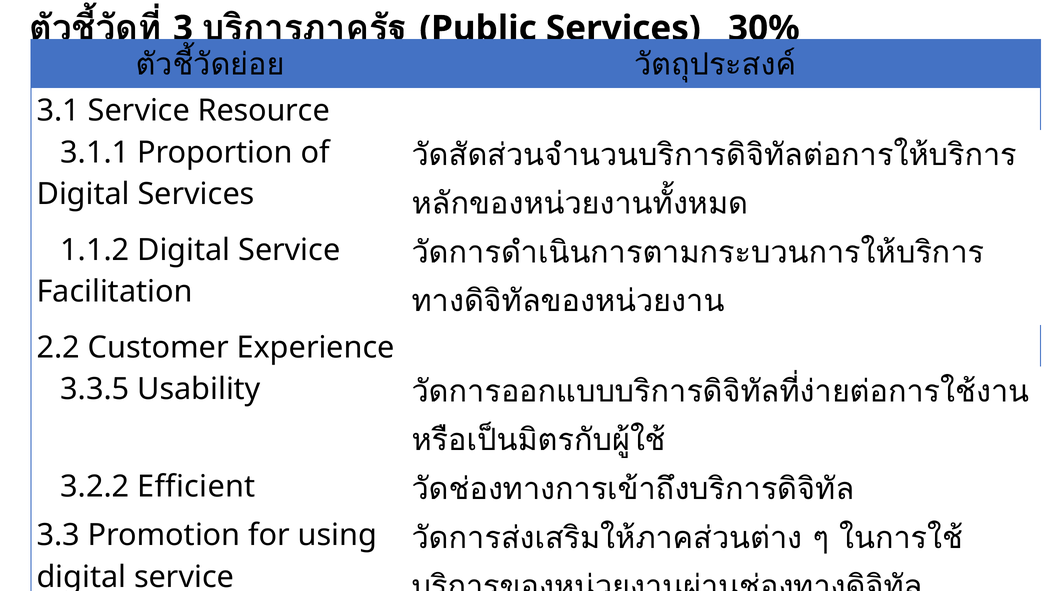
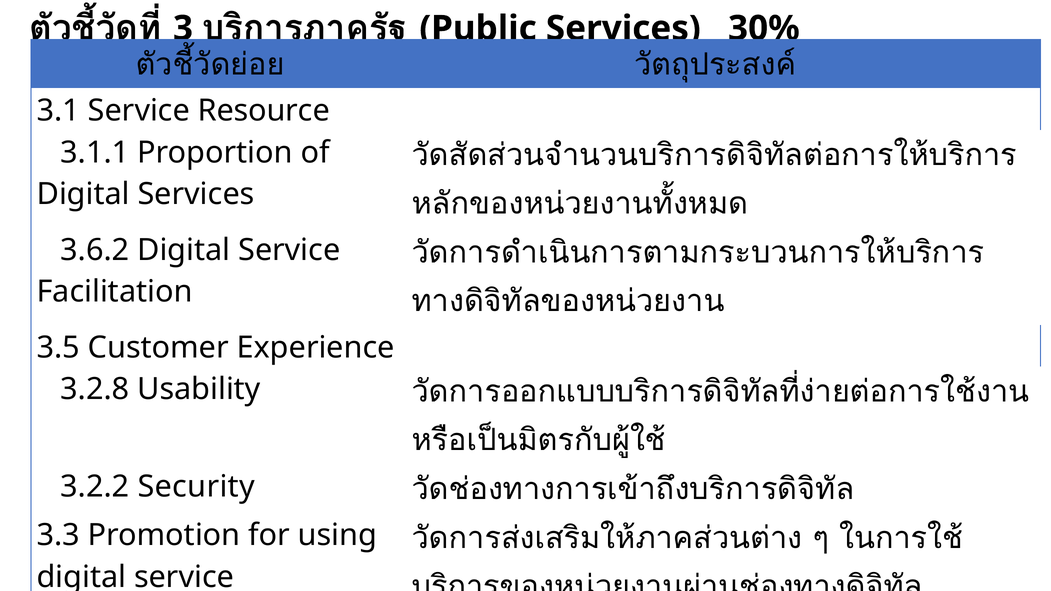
1.1.2: 1.1.2 -> 3.6.2
2.2: 2.2 -> 3.5
3.3.5: 3.3.5 -> 3.2.8
Efficient: Efficient -> Security
